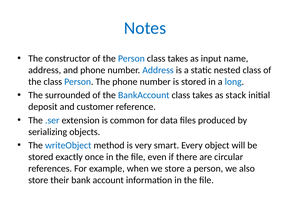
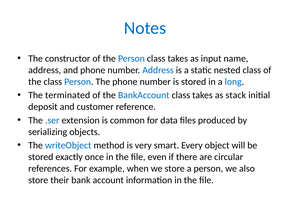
surrounded: surrounded -> terminated
